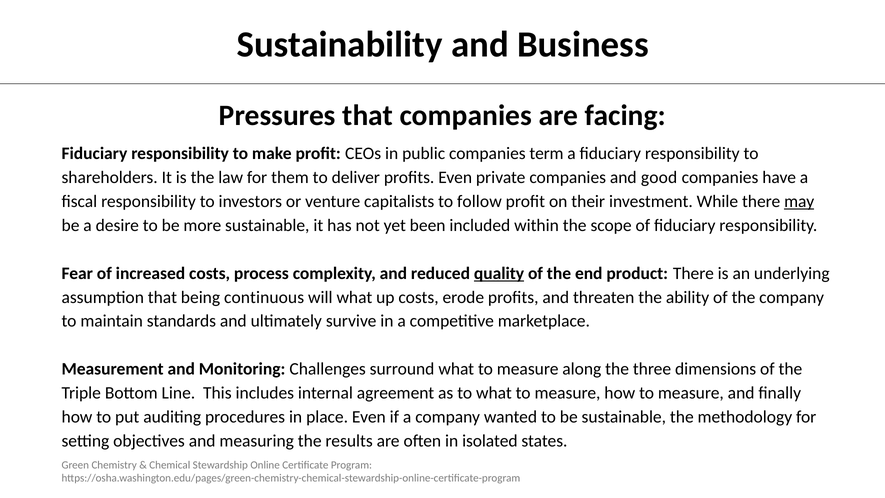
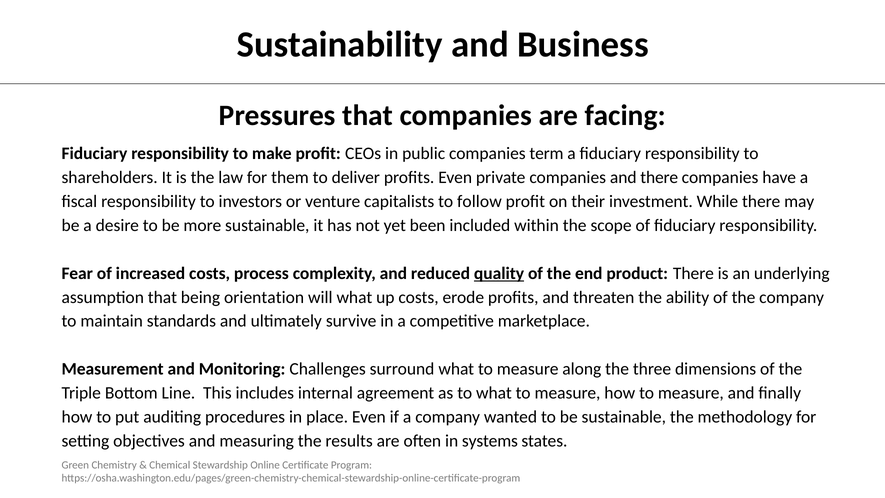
and good: good -> there
may underline: present -> none
continuous: continuous -> orientation
isolated: isolated -> systems
